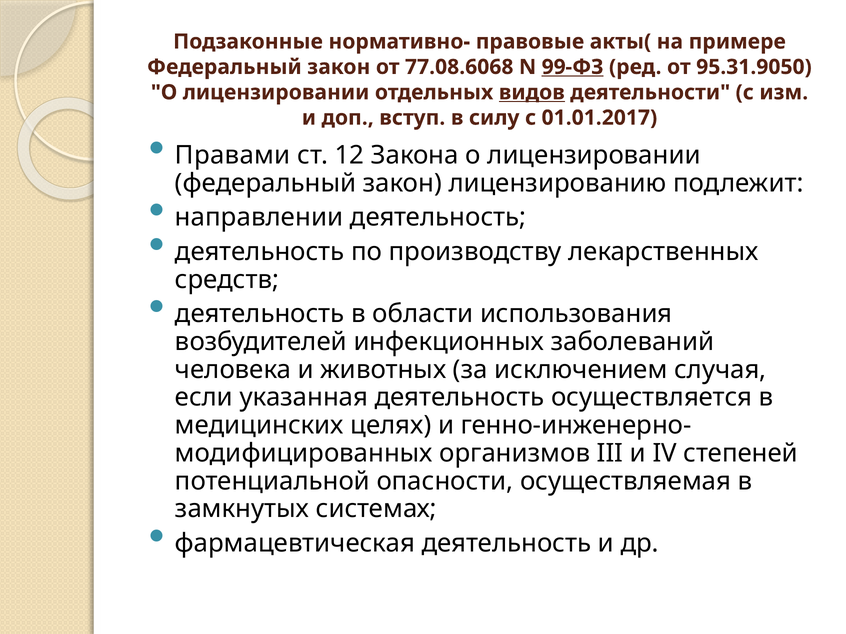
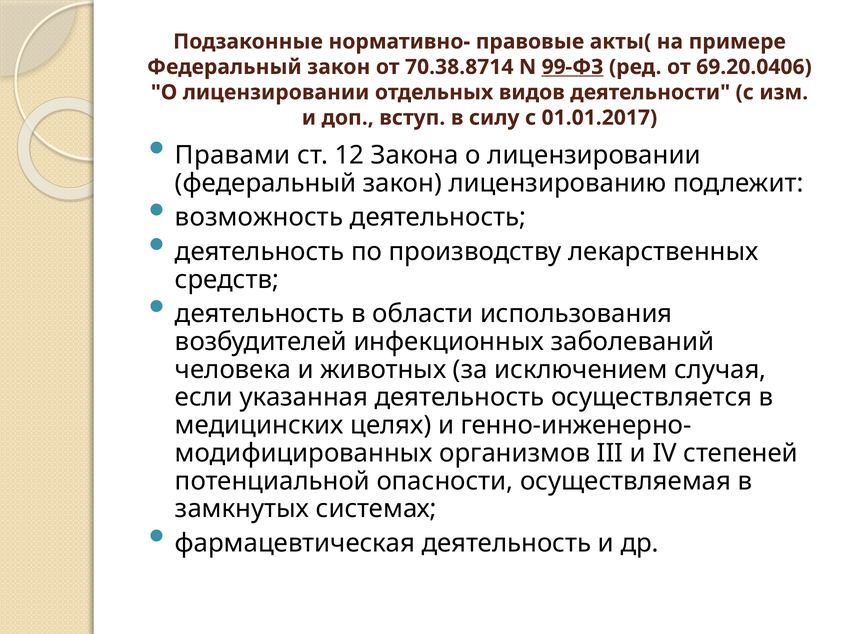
77.08.6068: 77.08.6068 -> 70.38.8714
95.31.9050: 95.31.9050 -> 69.20.0406
видов underline: present -> none
направлении: направлении -> возможность
